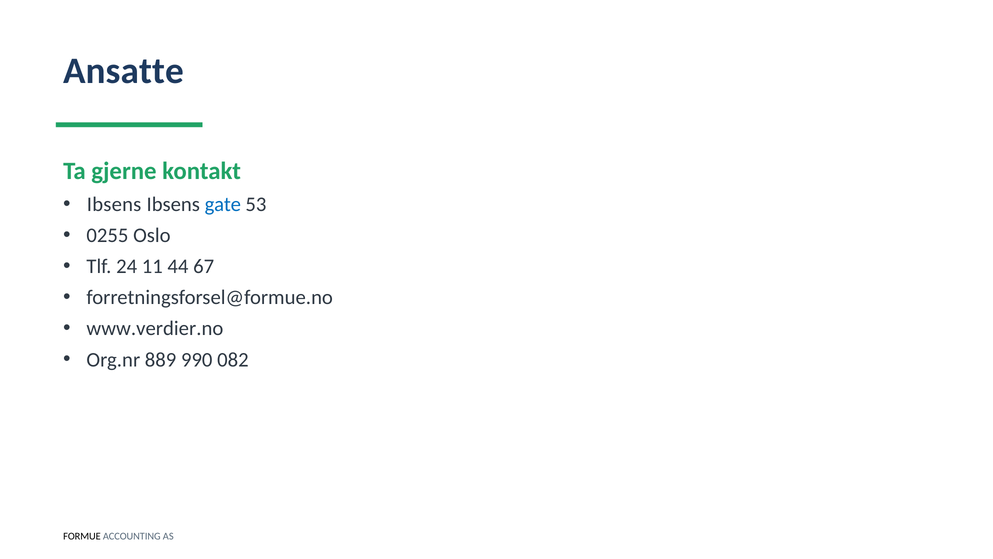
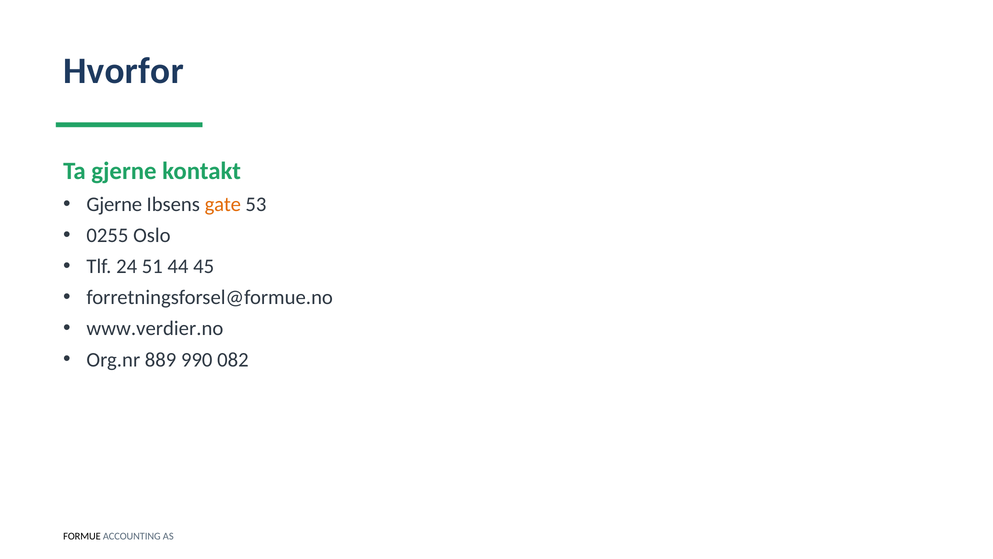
Ansatte: Ansatte -> Hvorfor
Ibsens at (114, 204): Ibsens -> Gjerne
gate colour: blue -> orange
11: 11 -> 51
67: 67 -> 45
